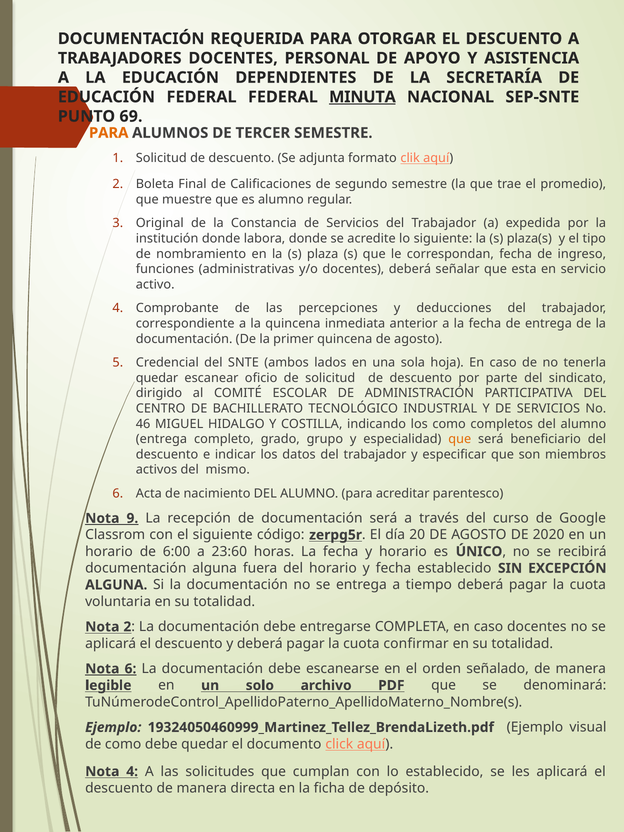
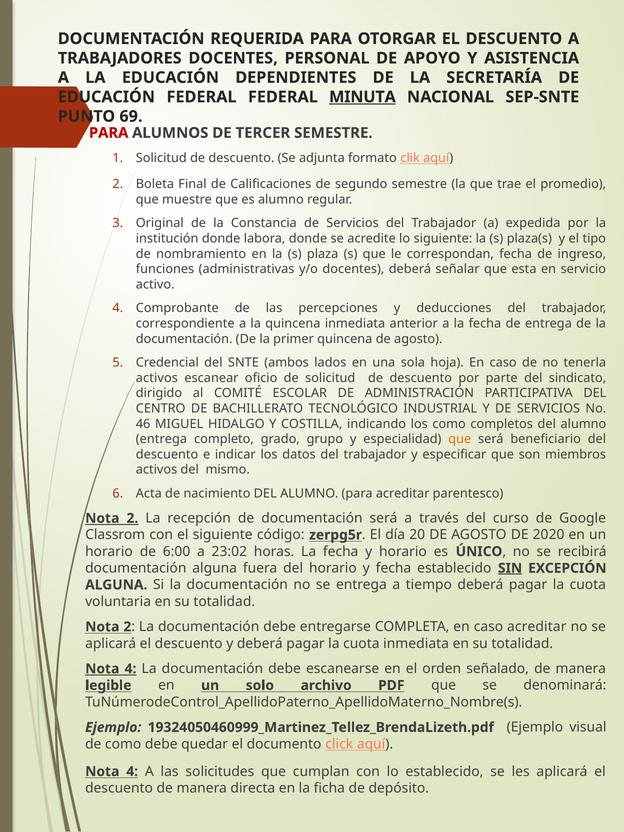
PARA at (109, 133) colour: orange -> red
quedar at (157, 378): quedar -> activos
9 at (132, 518): 9 -> 2
23:60: 23:60 -> 23:02
SIN underline: none -> present
caso docentes: docentes -> acreditar
cuota confirmar: confirmar -> inmediata
6 at (130, 669): 6 -> 4
